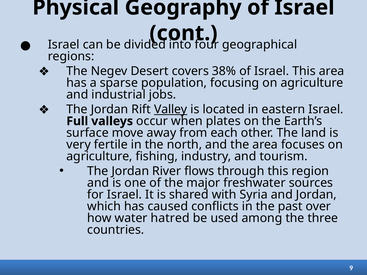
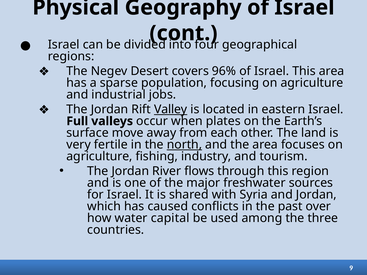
38%: 38% -> 96%
north underline: none -> present
hatred: hatred -> capital
